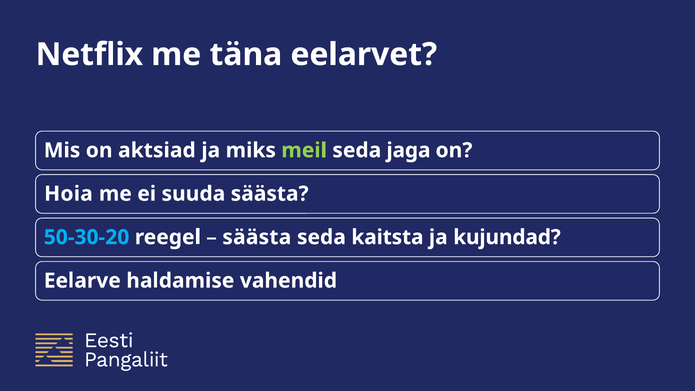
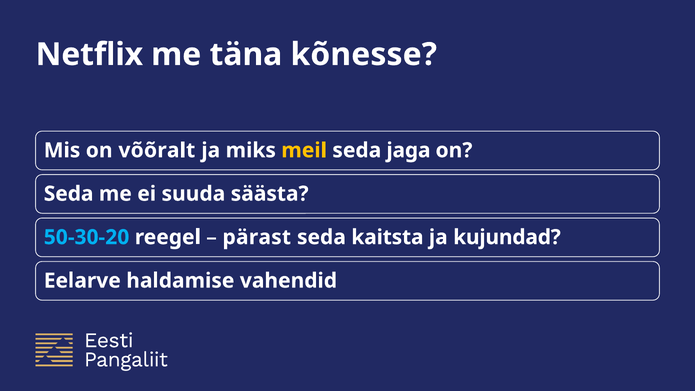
eelarvet: eelarvet -> kõnesse
aktsiad: aktsiad -> võõralt
meil colour: light green -> yellow
Hoia at (68, 194): Hoia -> Seda
säästa at (257, 237): säästa -> pärast
